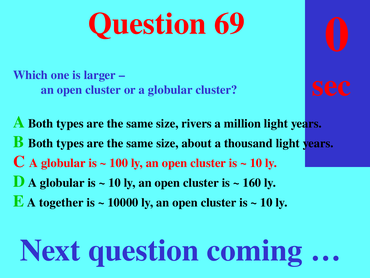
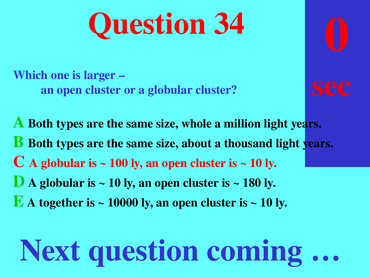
69: 69 -> 34
rivers: rivers -> whole
160: 160 -> 180
